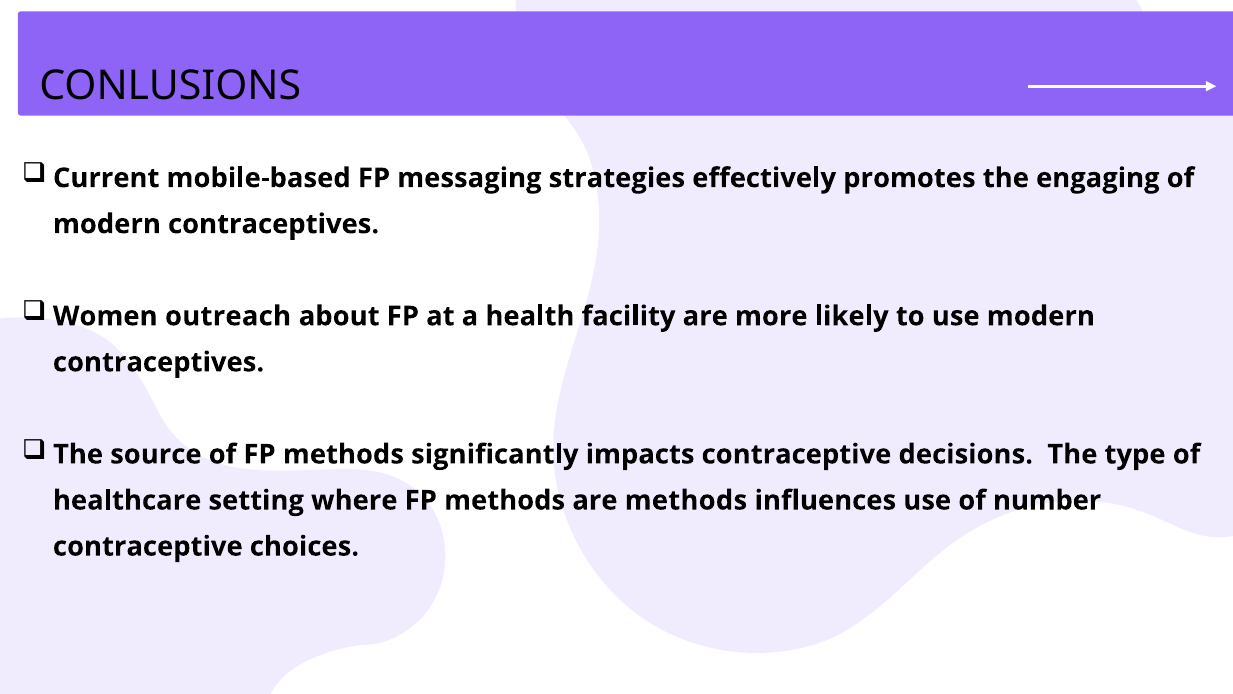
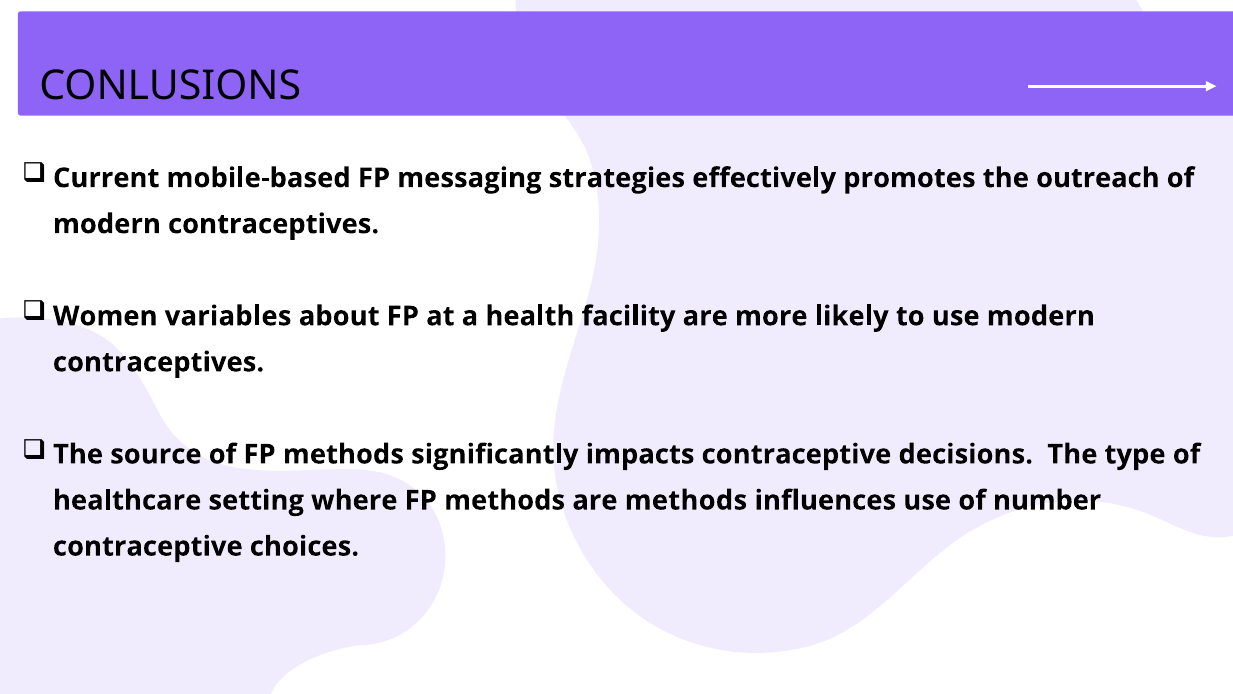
engaging: engaging -> outreach
outreach: outreach -> variables
